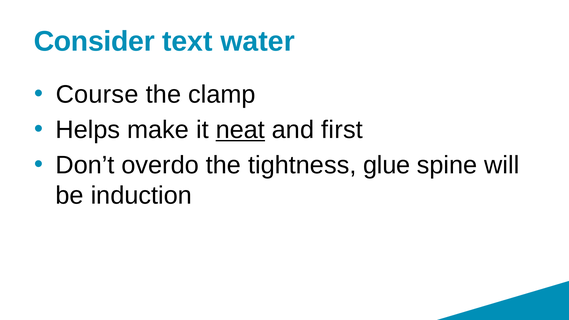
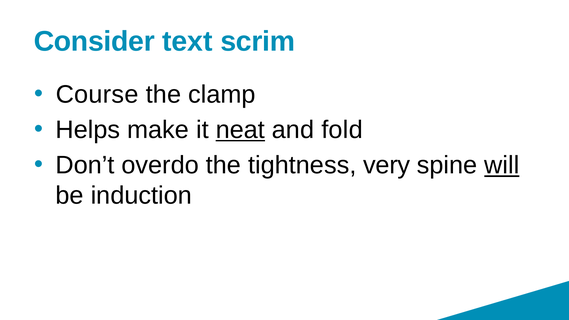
water: water -> scrim
first: first -> fold
glue: glue -> very
will underline: none -> present
